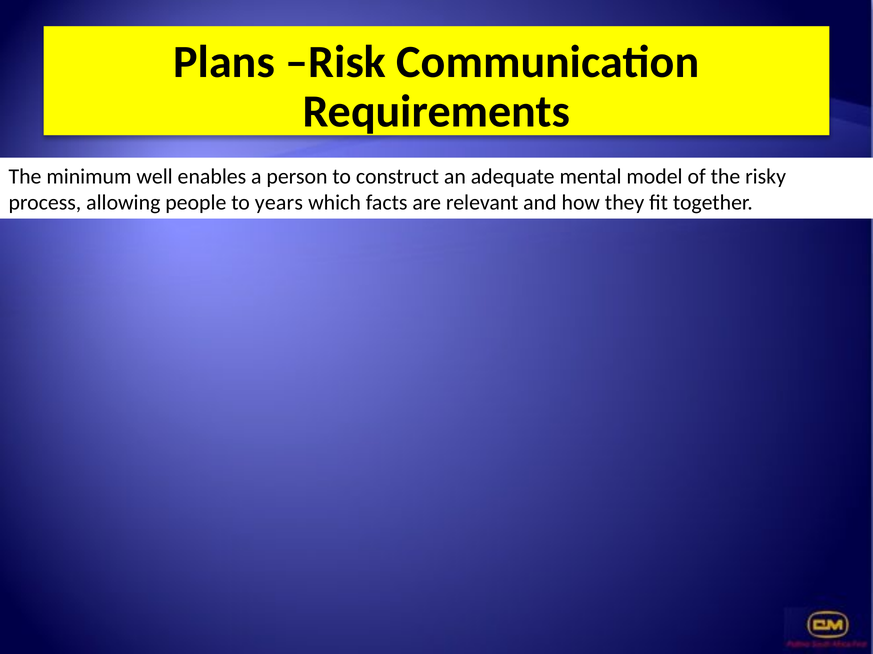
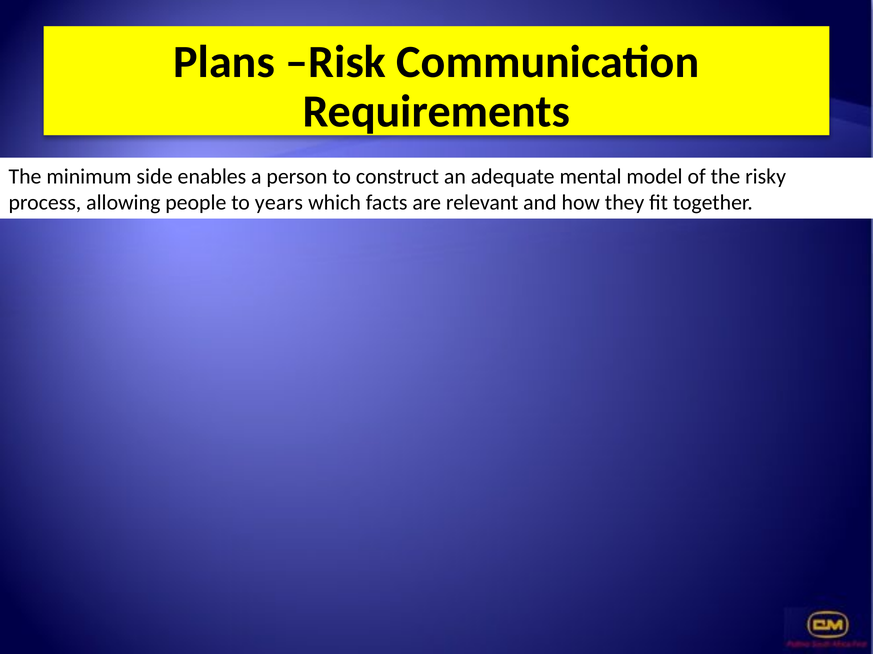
well: well -> side
